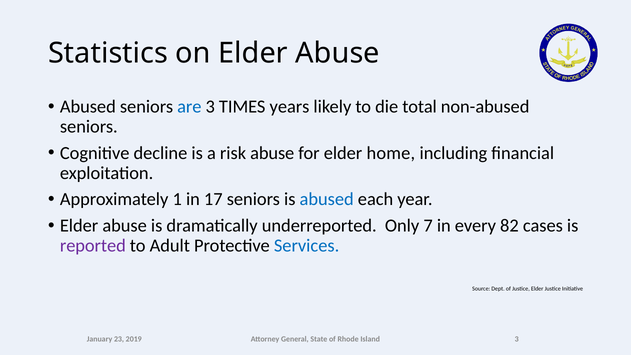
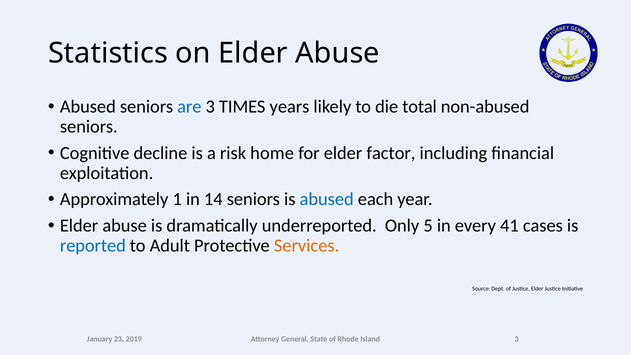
risk abuse: abuse -> home
home: home -> factor
17: 17 -> 14
7: 7 -> 5
82: 82 -> 41
reported colour: purple -> blue
Services colour: blue -> orange
